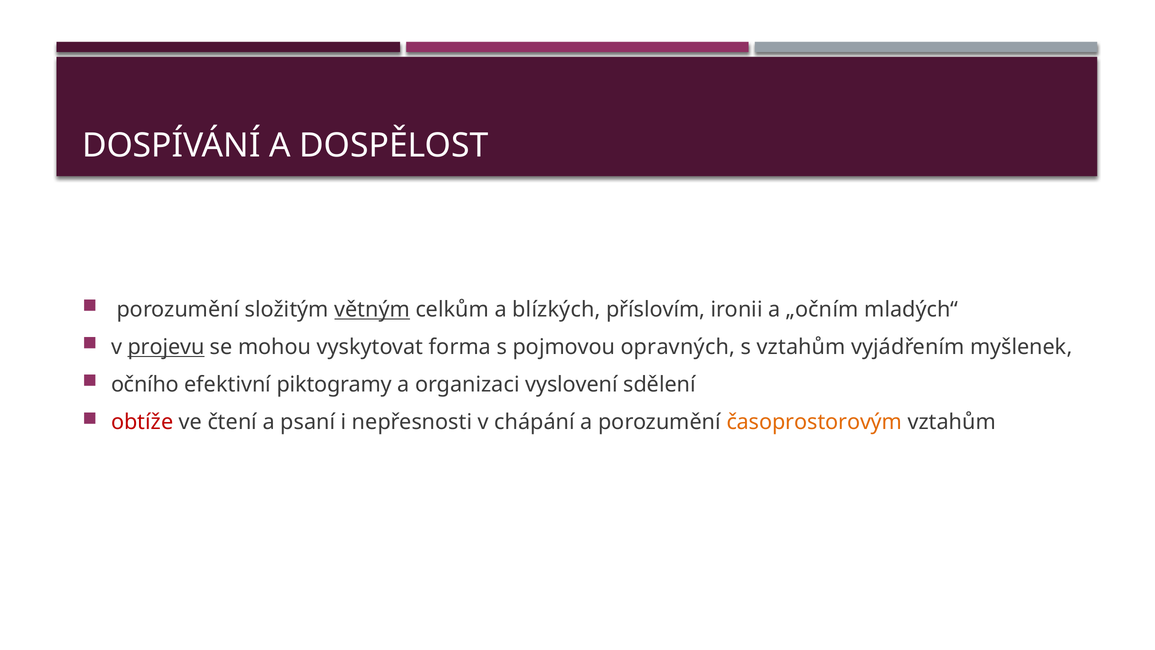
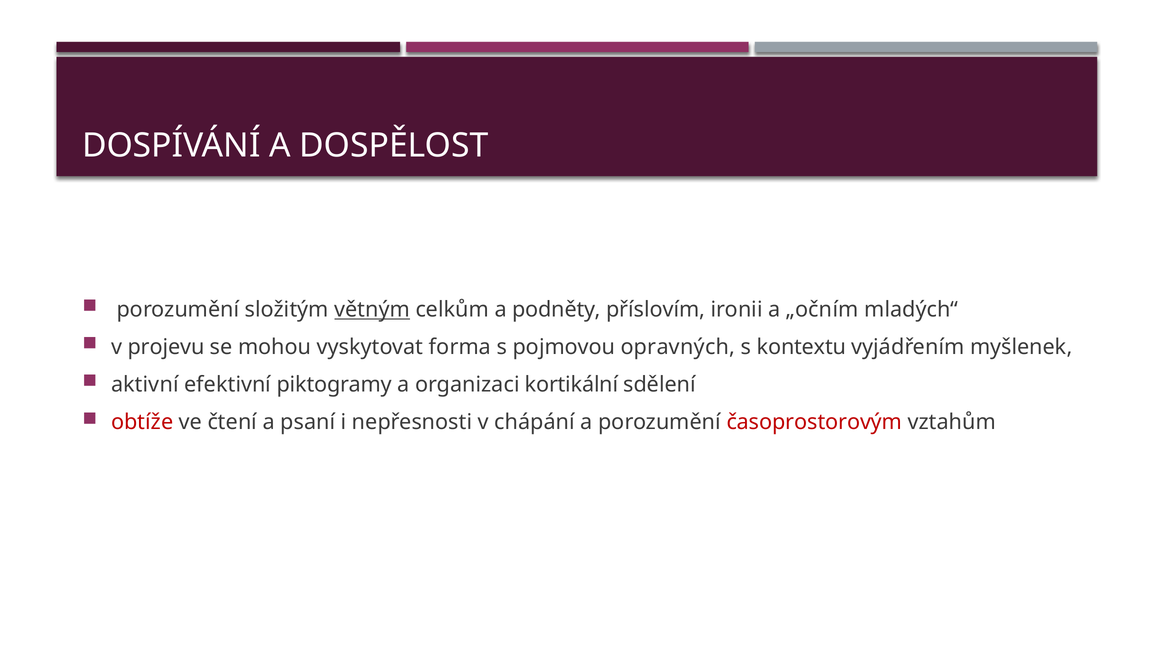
blízkých: blízkých -> podněty
projevu underline: present -> none
s vztahům: vztahům -> kontextu
očního: očního -> aktivní
vyslovení: vyslovení -> kortikální
časoprostorovým colour: orange -> red
